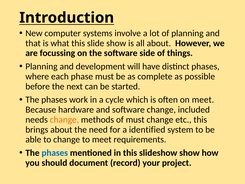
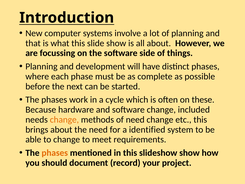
on meet: meet -> these
of must: must -> need
phases at (55, 153) colour: blue -> orange
